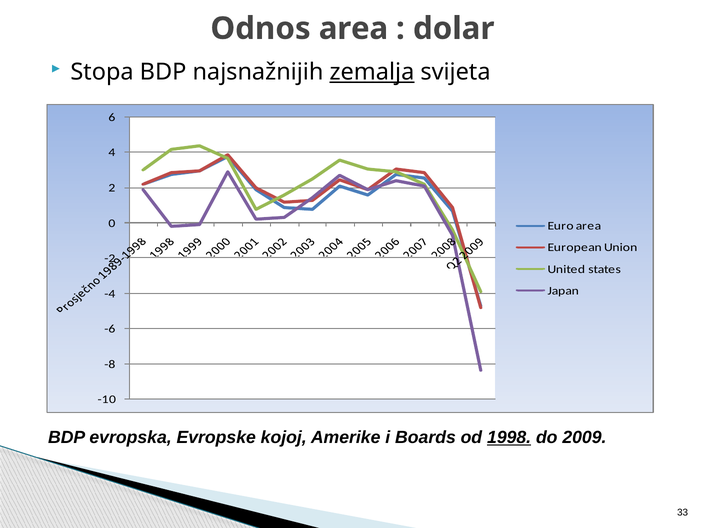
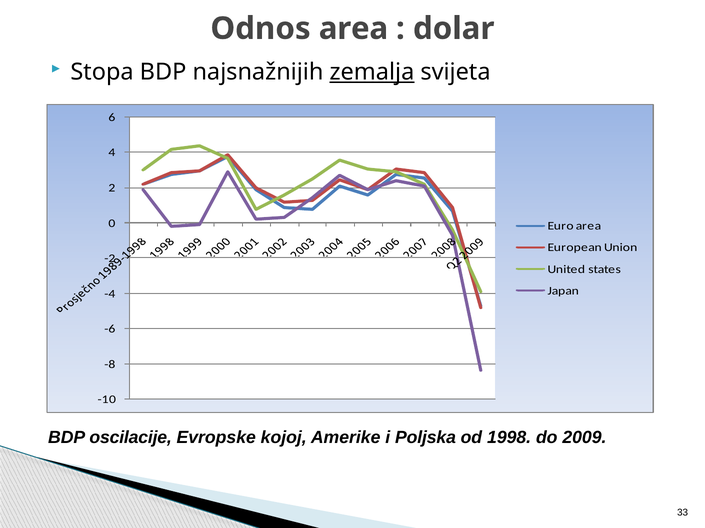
evropska: evropska -> oscilacije
Boards: Boards -> Poljska
1998 underline: present -> none
